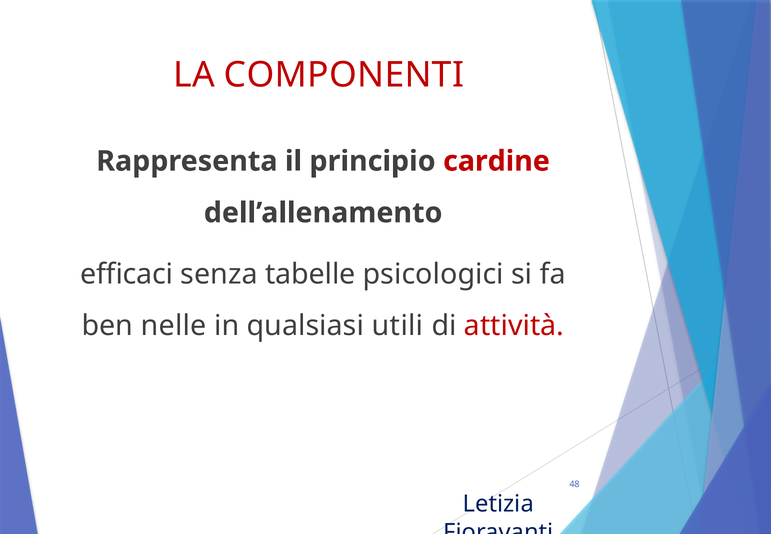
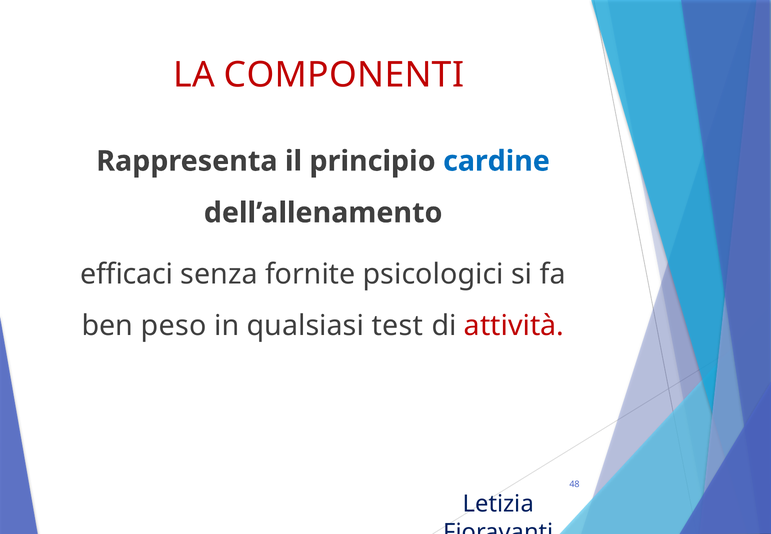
cardine colour: red -> blue
tabelle: tabelle -> fornite
nelle: nelle -> peso
utili: utili -> test
